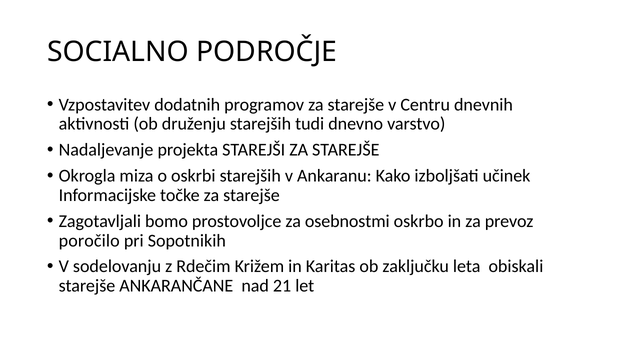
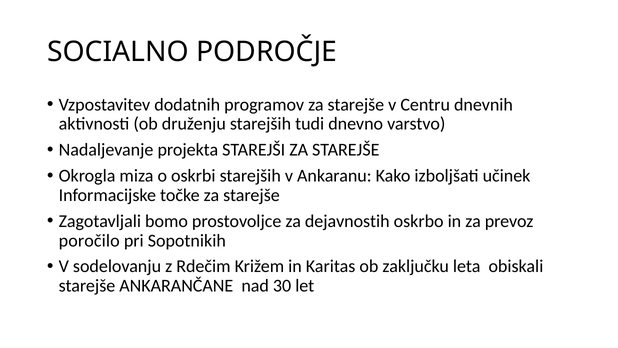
osebnostmi: osebnostmi -> dejavnostih
21: 21 -> 30
